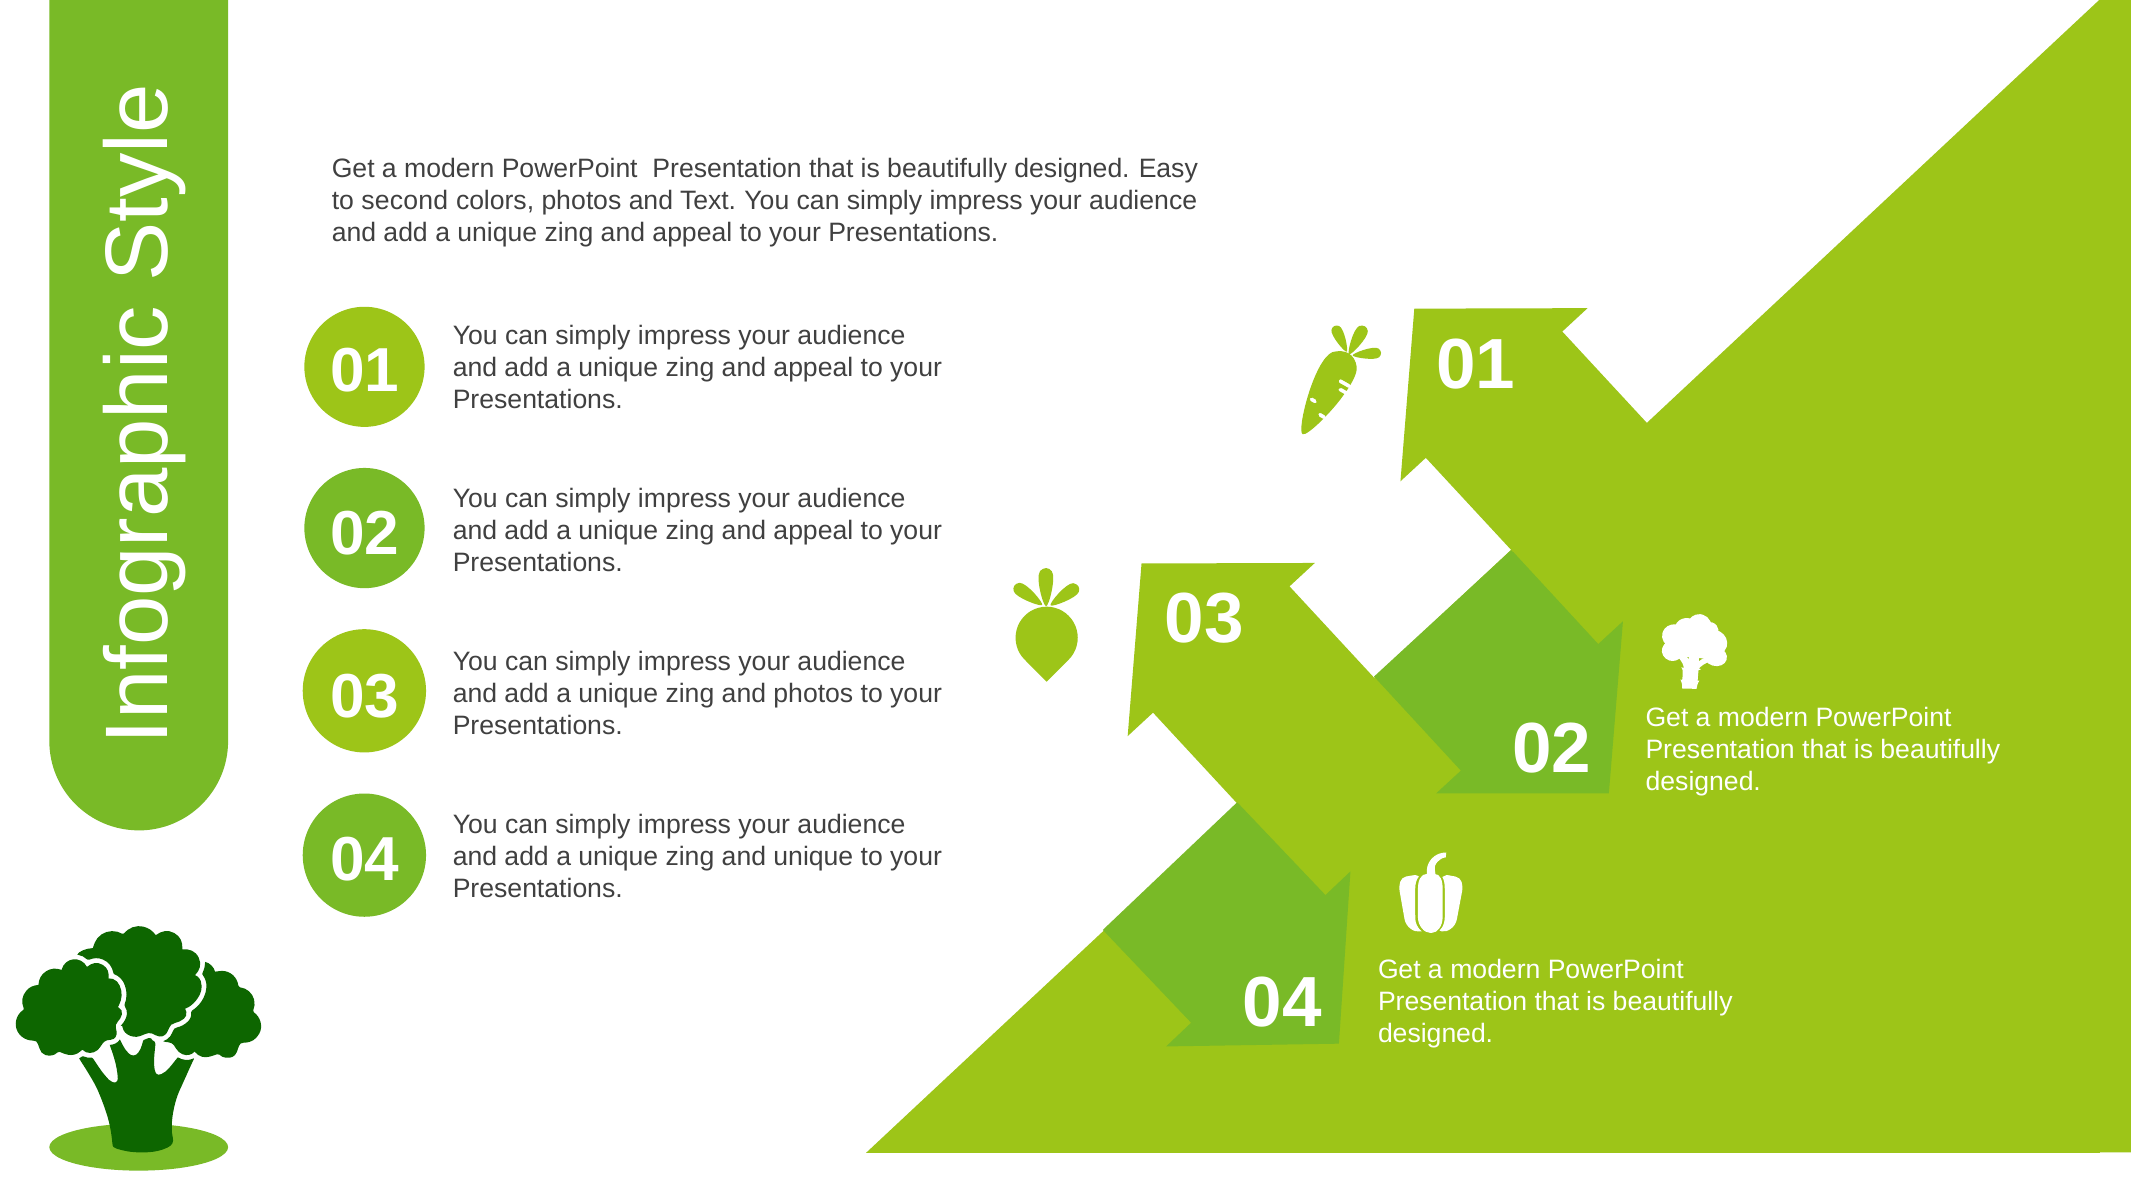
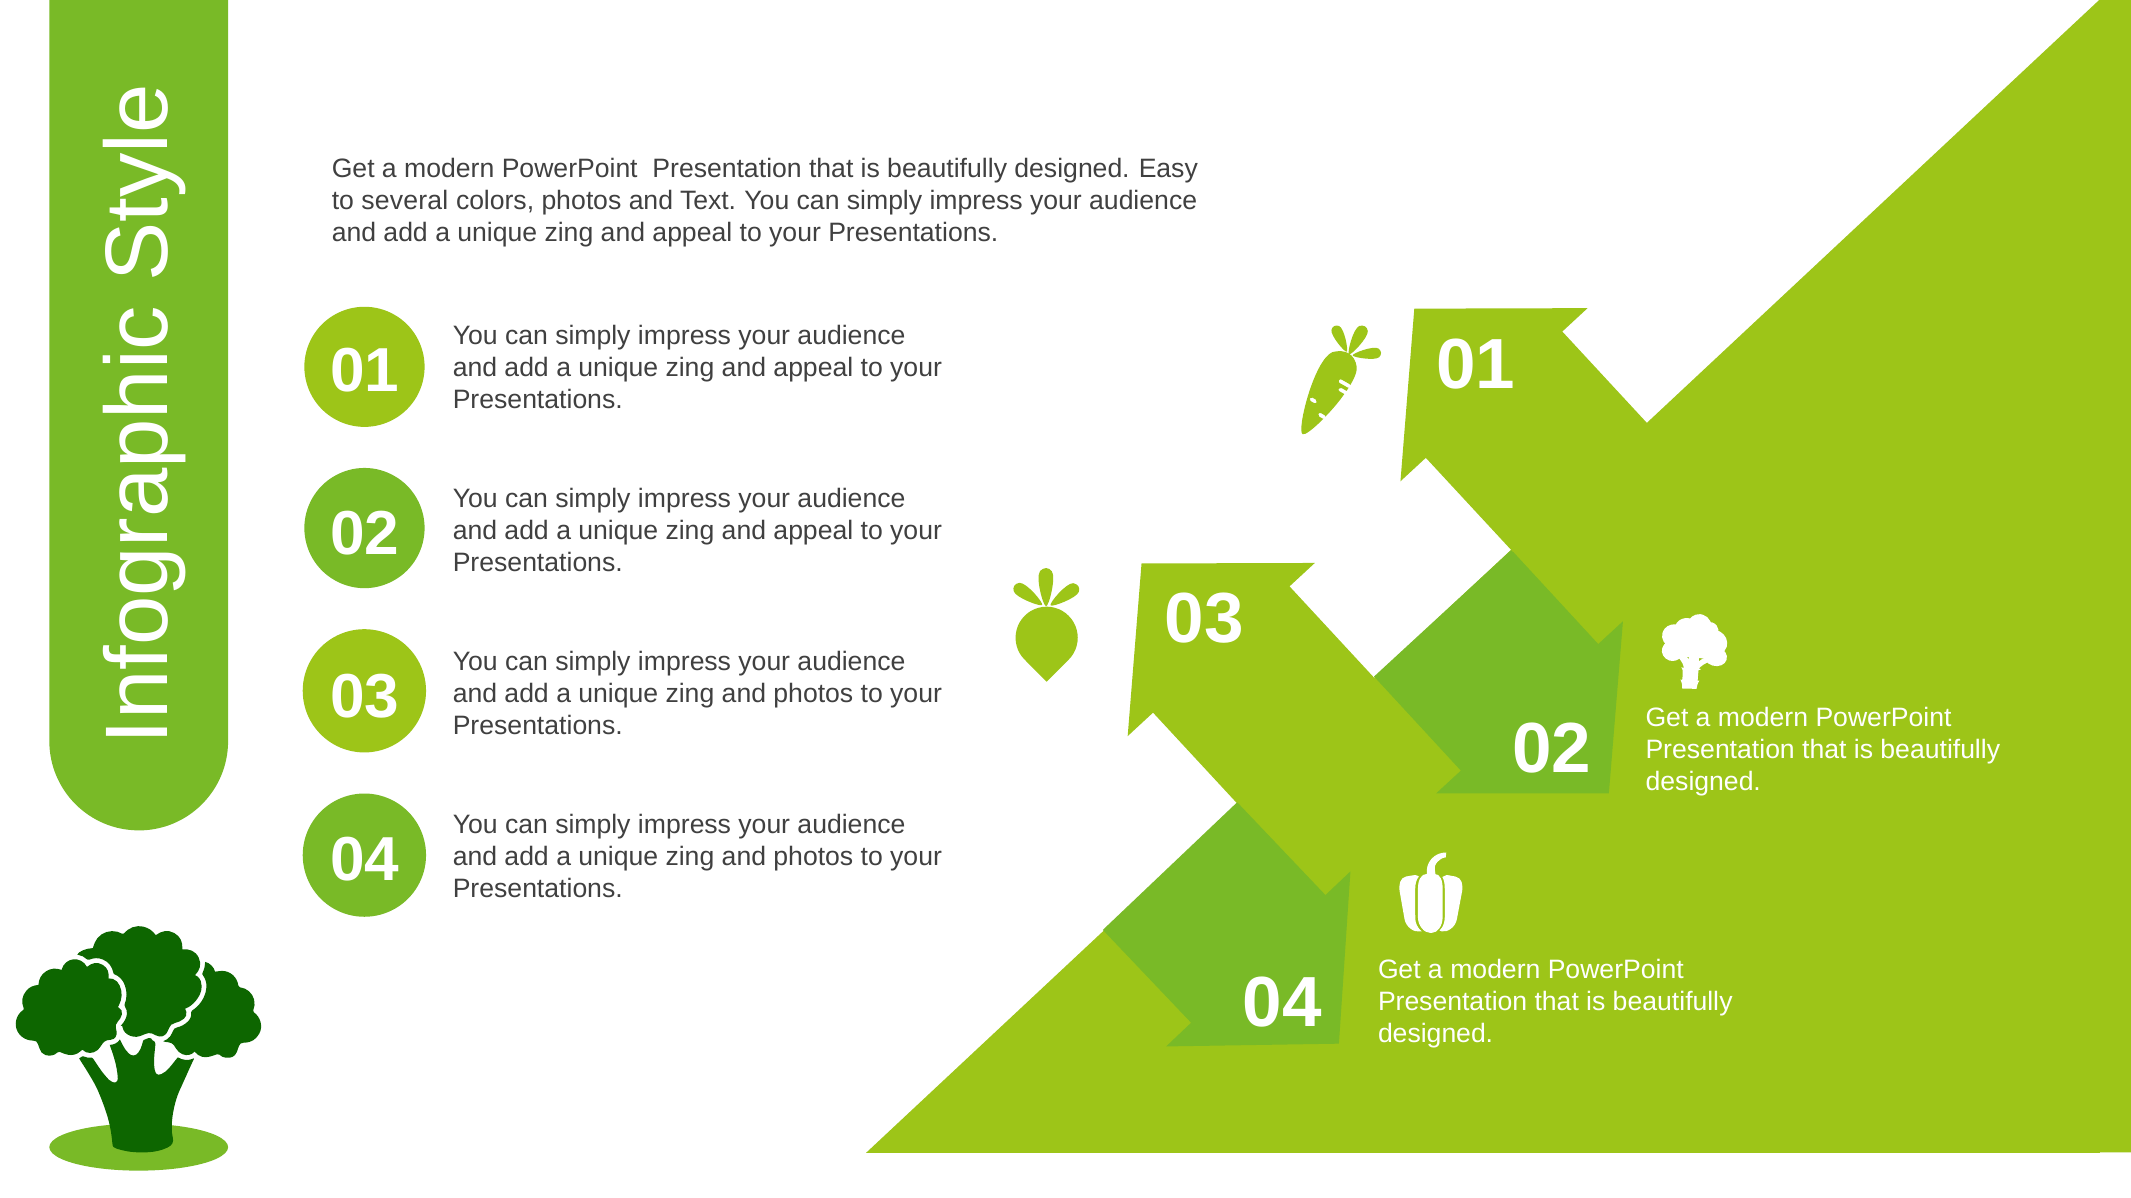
second: second -> several
unique at (813, 857): unique -> photos
